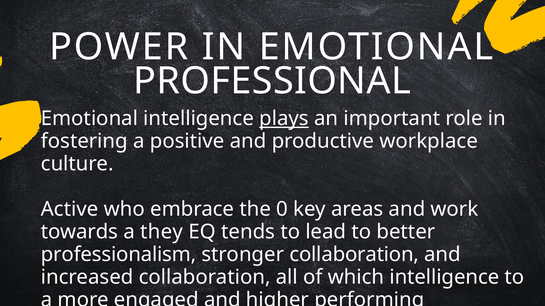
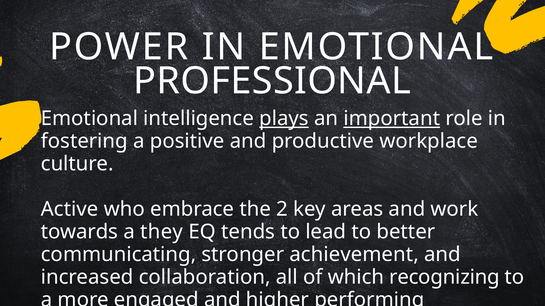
important underline: none -> present
0: 0 -> 2
professionalism: professionalism -> communicating
stronger collaboration: collaboration -> achievement
which intelligence: intelligence -> recognizing
